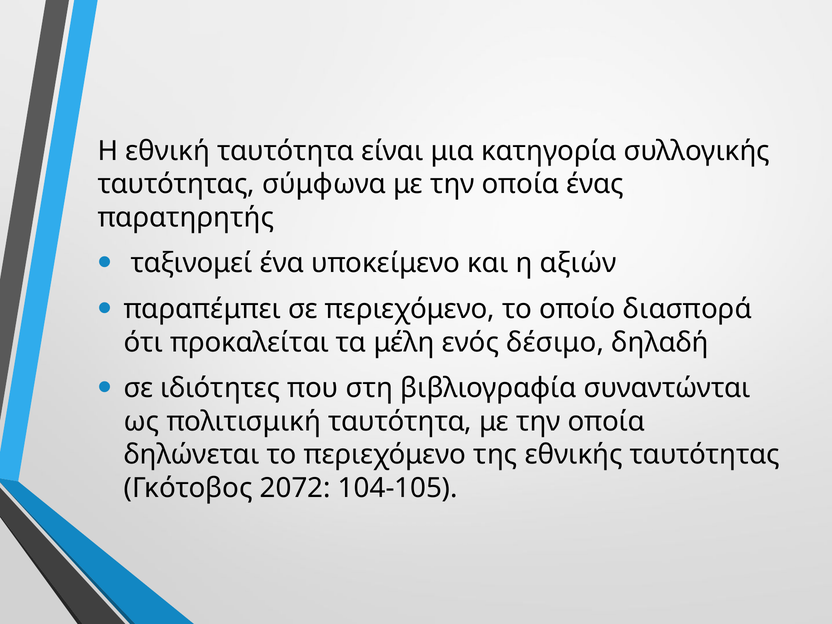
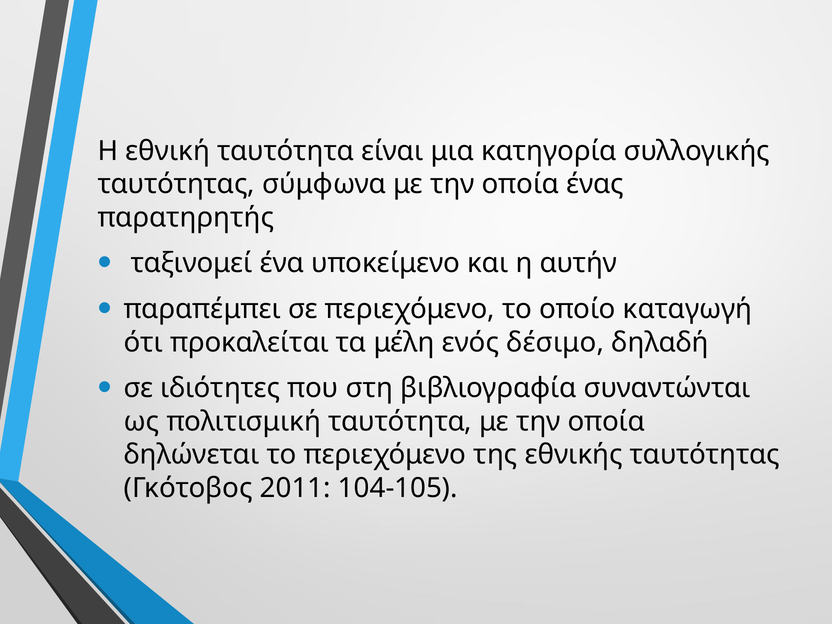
αξιών: αξιών -> αυτήν
διασπορά: διασπορά -> καταγωγή
2072: 2072 -> 2011
